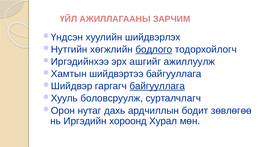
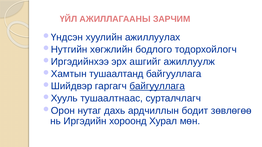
шийдвэрлэх: шийдвэрлэх -> ажиллуулах
бодлого underline: present -> none
шийдвэртээ: шийдвэртээ -> тушаалтанд
боловсруулж: боловсруулж -> тушаалтнаас
